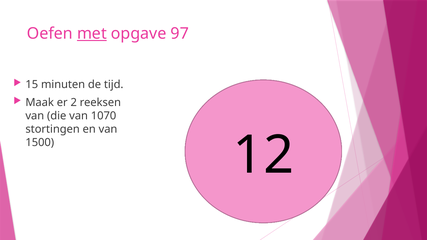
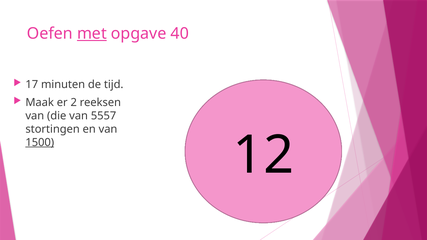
97: 97 -> 40
15: 15 -> 17
1070: 1070 -> 5557
1500 underline: none -> present
